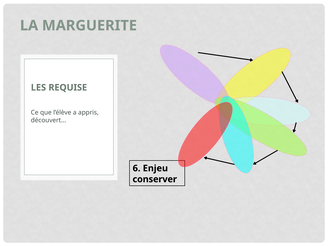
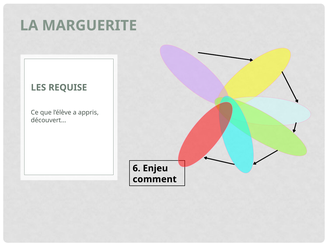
conserver: conserver -> comment
